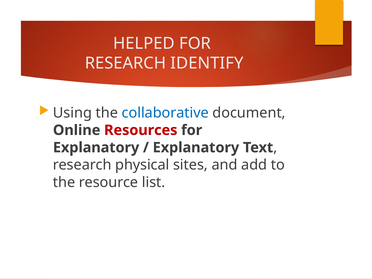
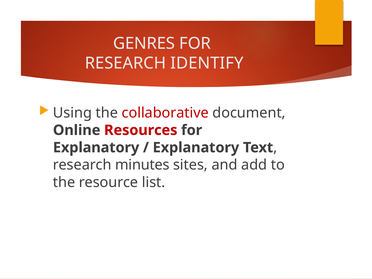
HELPED: HELPED -> GENRES
collaborative colour: blue -> red
physical: physical -> minutes
